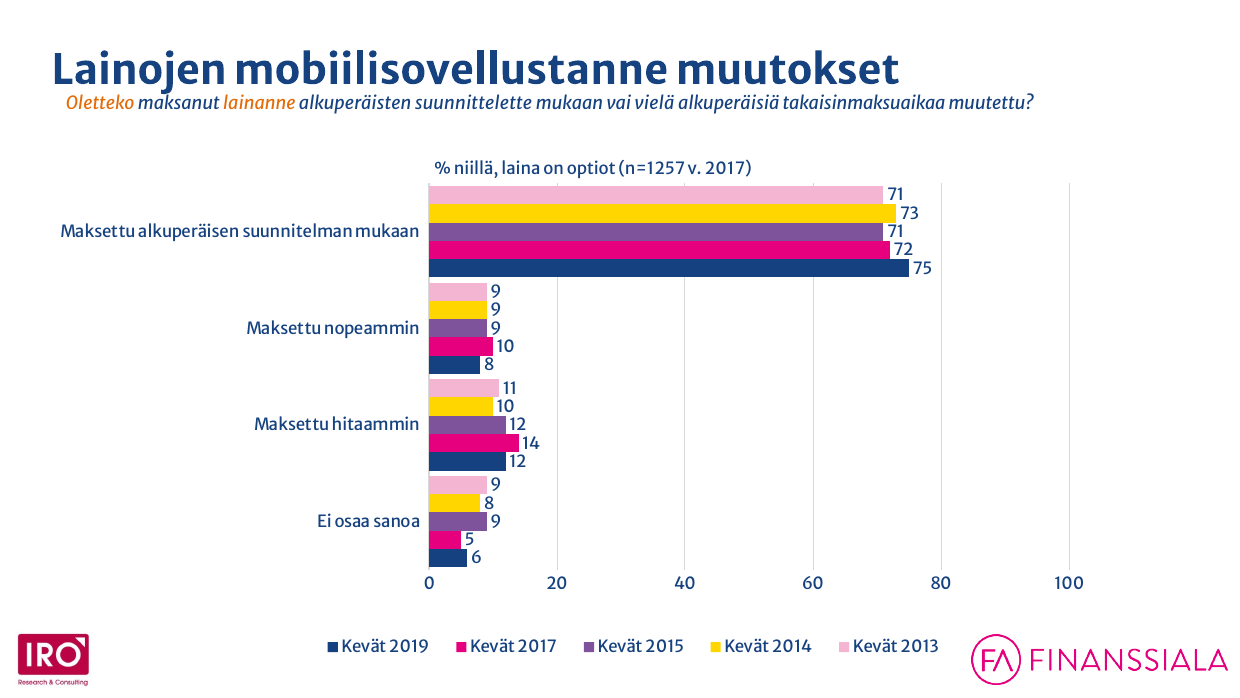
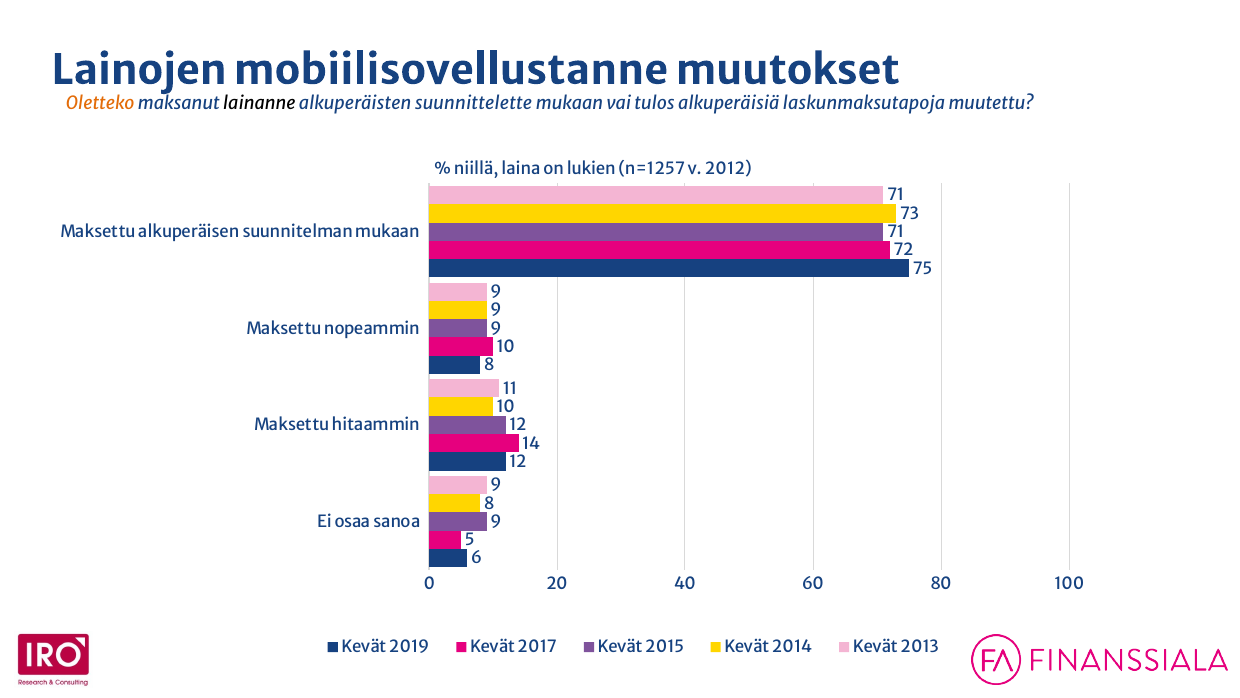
lainanne colour: orange -> black
vielä: vielä -> tulos
takaisinmaksuaikaa: takaisinmaksuaikaa -> laskunmaksutapoja
optiot: optiot -> lukien
v 2017: 2017 -> 2012
